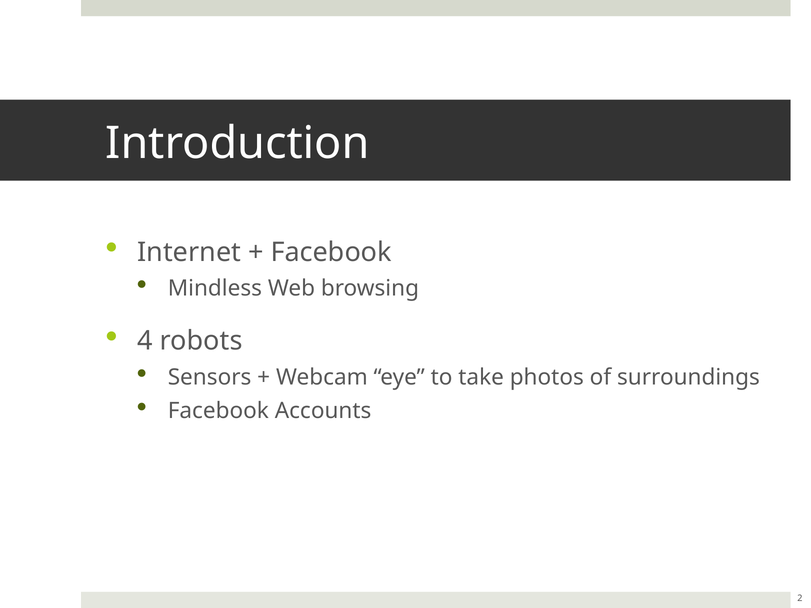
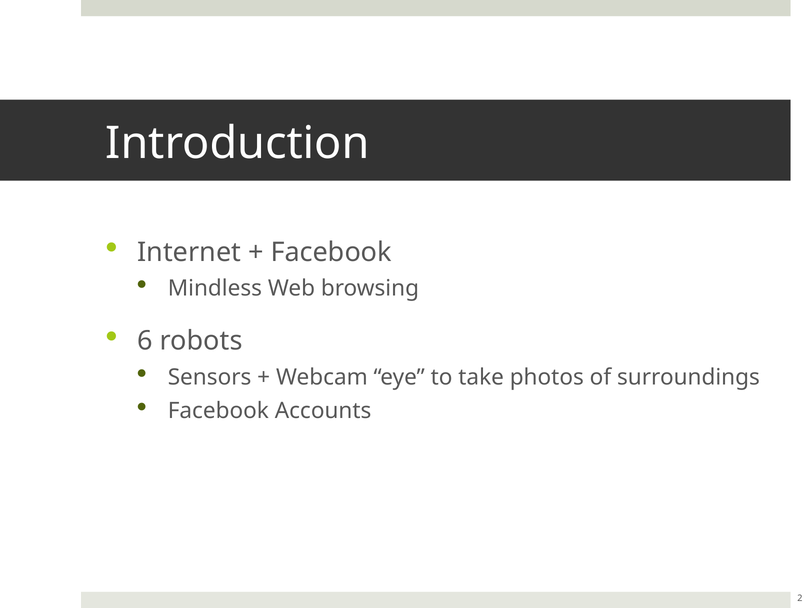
4: 4 -> 6
